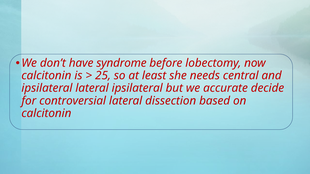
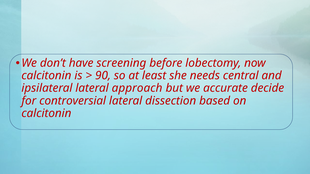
syndrome: syndrome -> screening
25: 25 -> 90
lateral ipsilateral: ipsilateral -> approach
